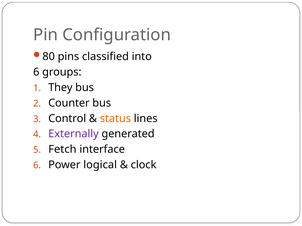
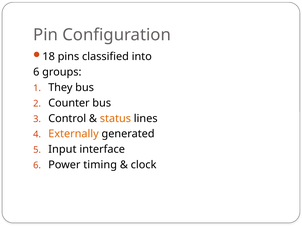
80: 80 -> 18
Externally colour: purple -> orange
Fetch: Fetch -> Input
logical: logical -> timing
